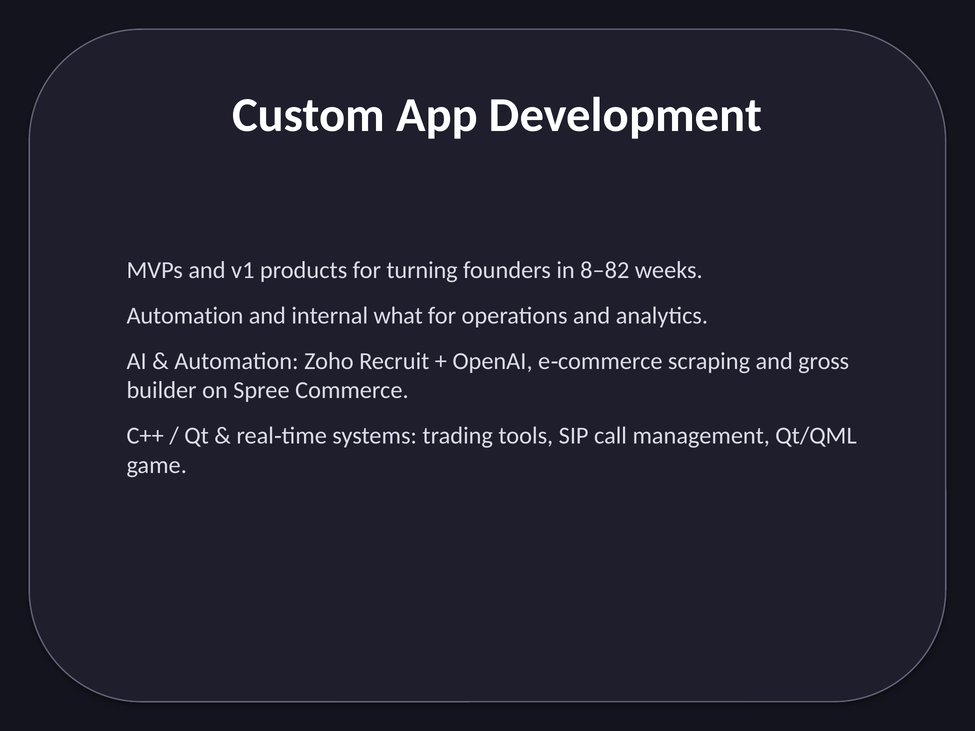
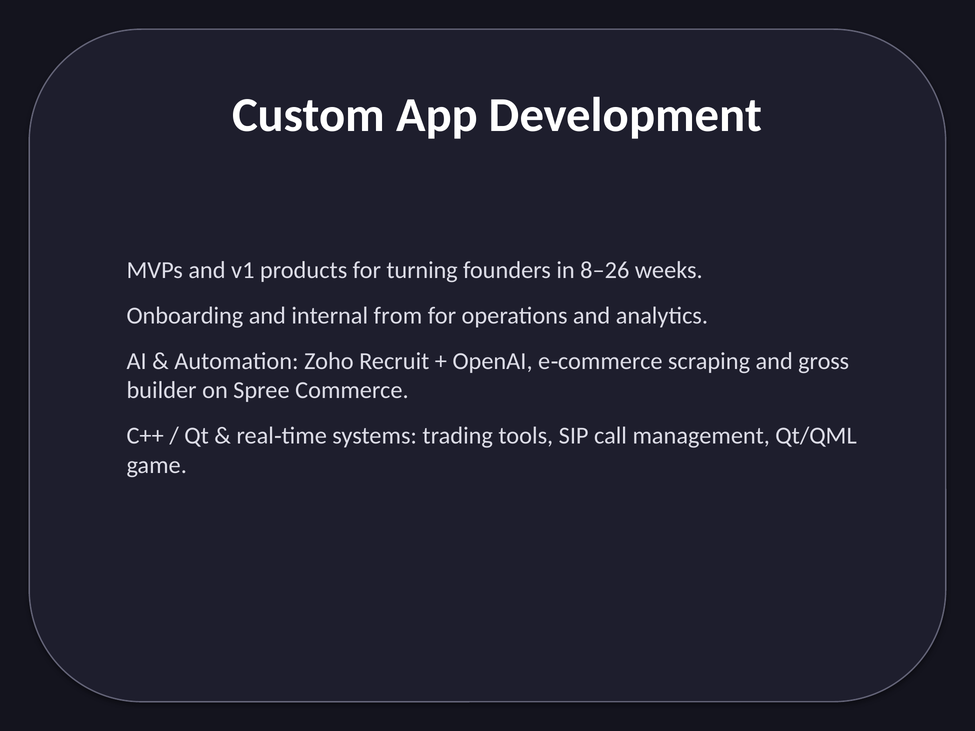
8–82: 8–82 -> 8–26
Automation at (185, 316): Automation -> Onboarding
what: what -> from
